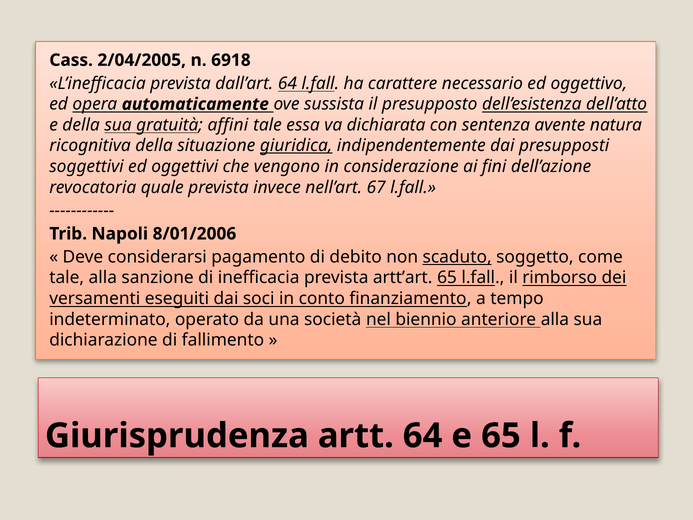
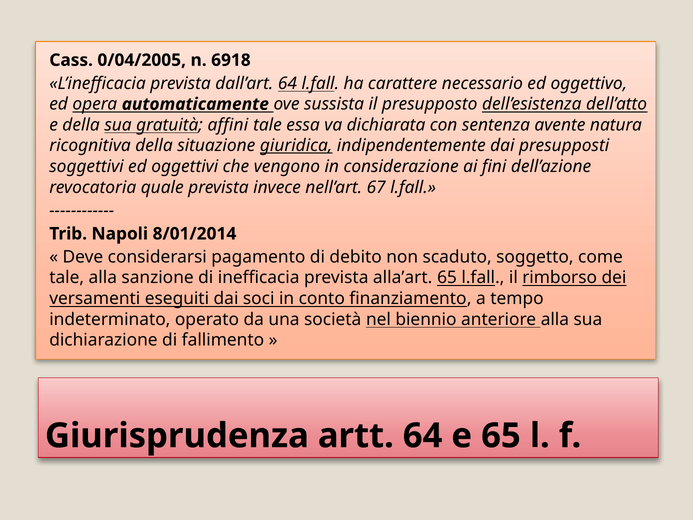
2/04/2005: 2/04/2005 -> 0/04/2005
8/01/2006: 8/01/2006 -> 8/01/2014
scaduto underline: present -> none
artt’art: artt’art -> alla’art
